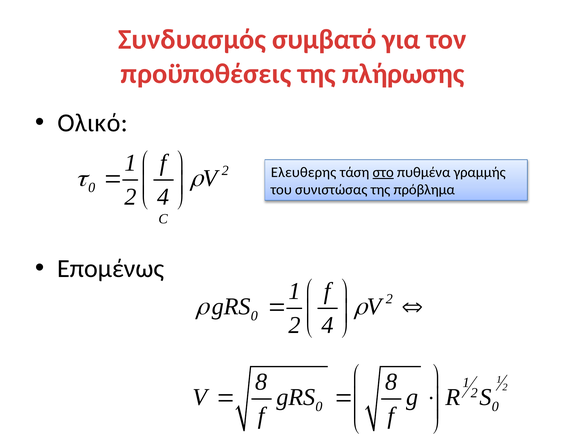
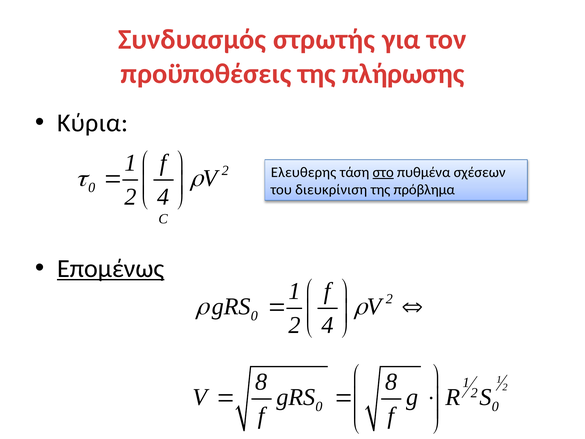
συμβατό: συμβατό -> στρωτής
Ολικό: Ολικό -> Κύρια
γραμμής: γραμμής -> σχέσεων
συνιστώσας: συνιστώσας -> διευκρίνιση
Επομένως underline: none -> present
